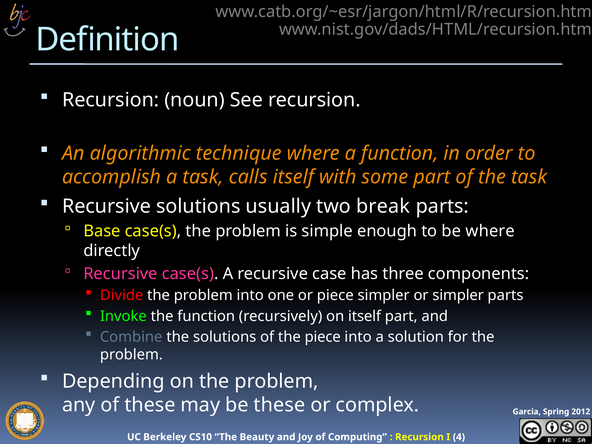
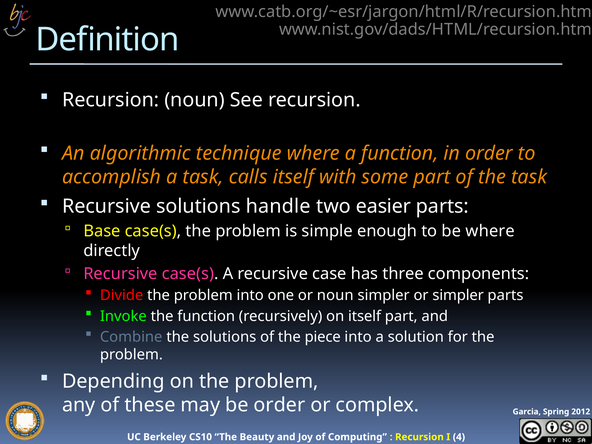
usually: usually -> handle
break: break -> easier
or piece: piece -> noun
be these: these -> order
